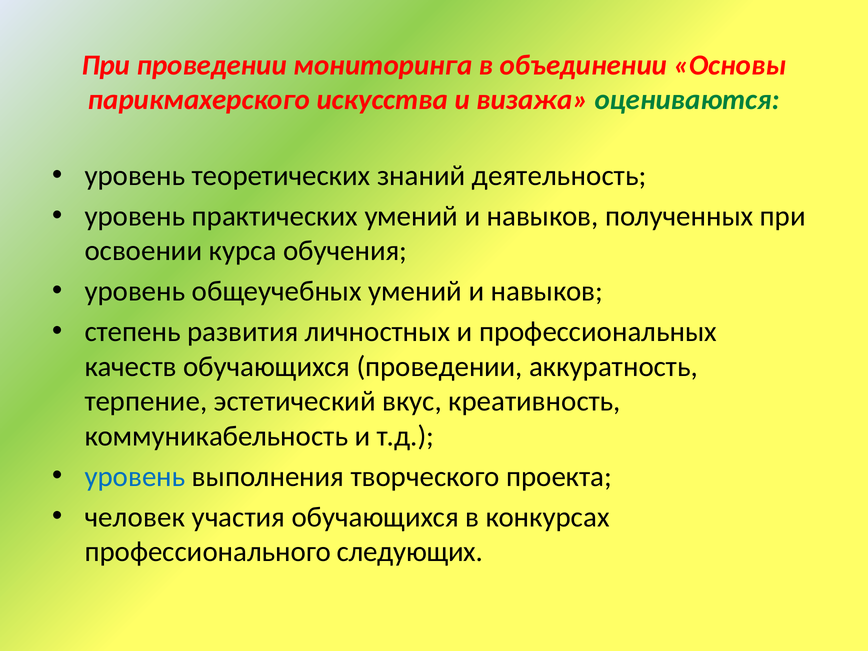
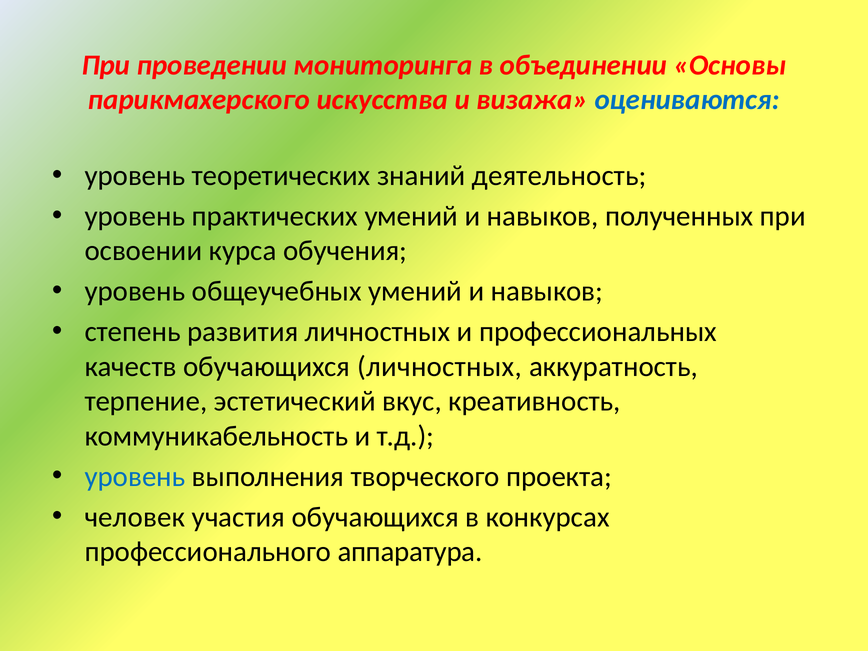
оцениваются colour: green -> blue
обучающихся проведении: проведении -> личностных
следующих: следующих -> аппаратура
